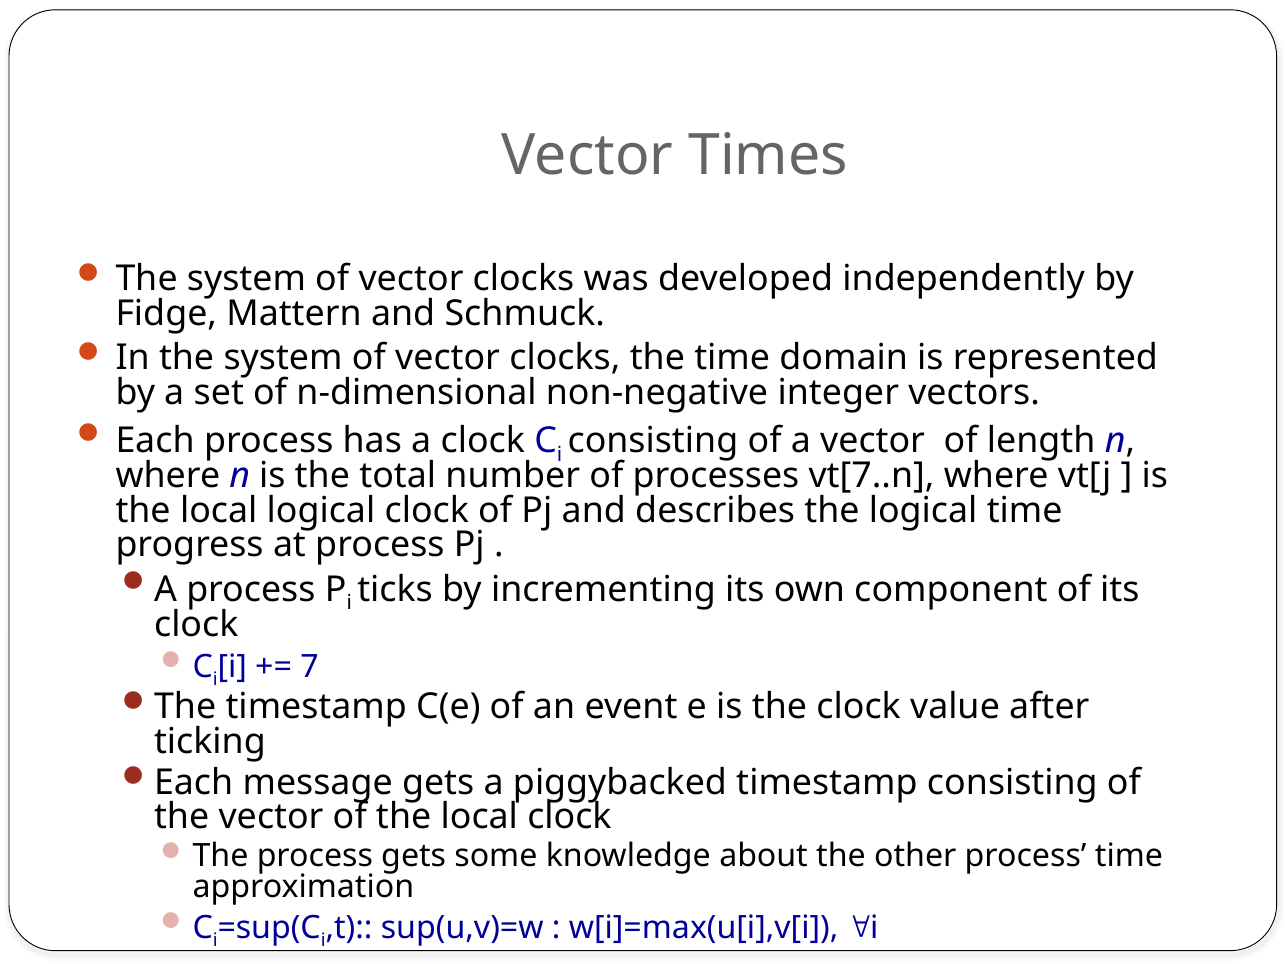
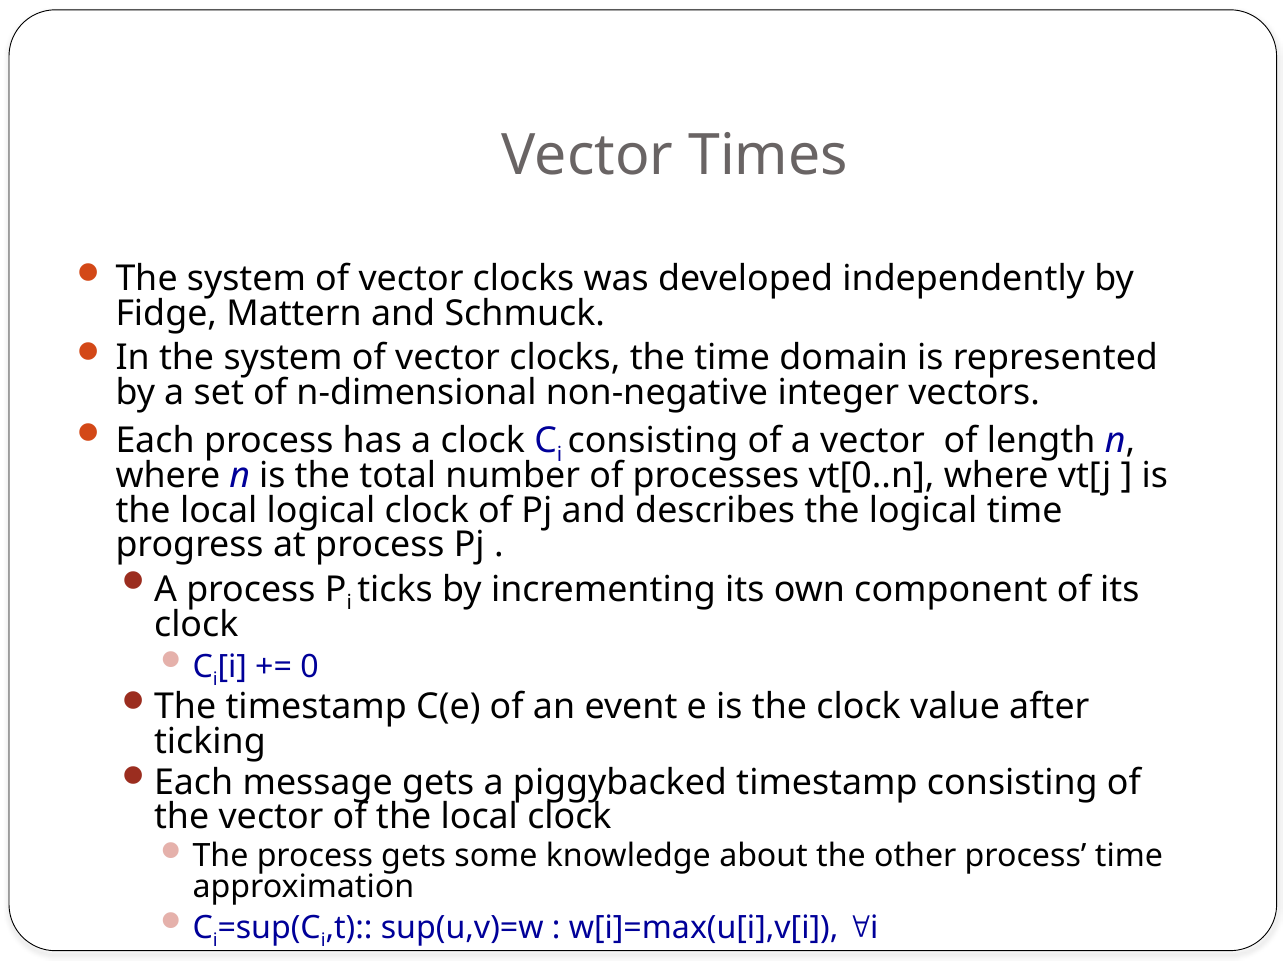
vt[7..n: vt[7..n -> vt[0..n
7: 7 -> 0
